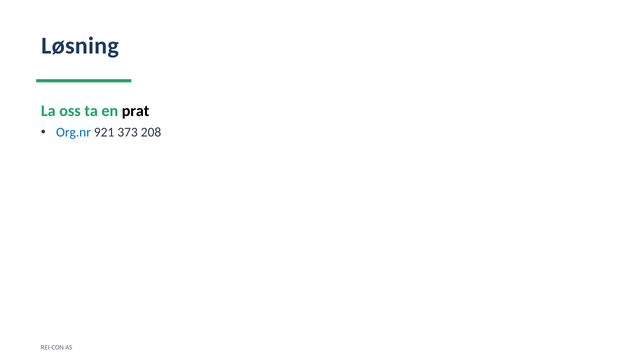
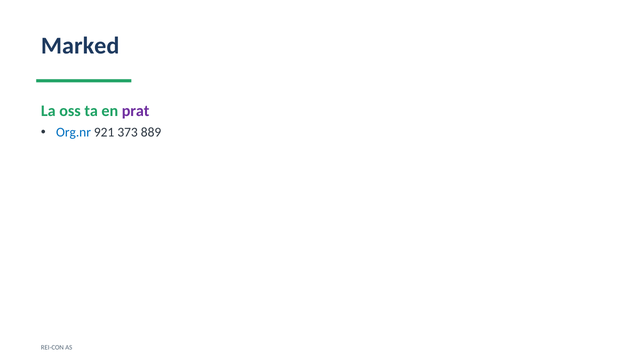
Løsning: Løsning -> Marked
prat colour: black -> purple
208: 208 -> 889
